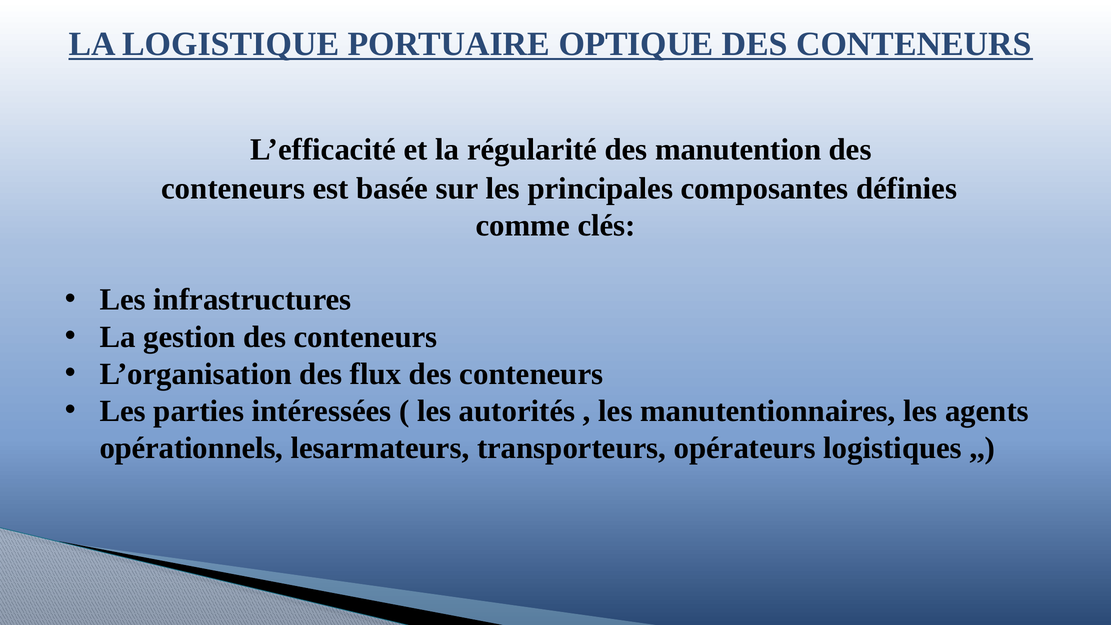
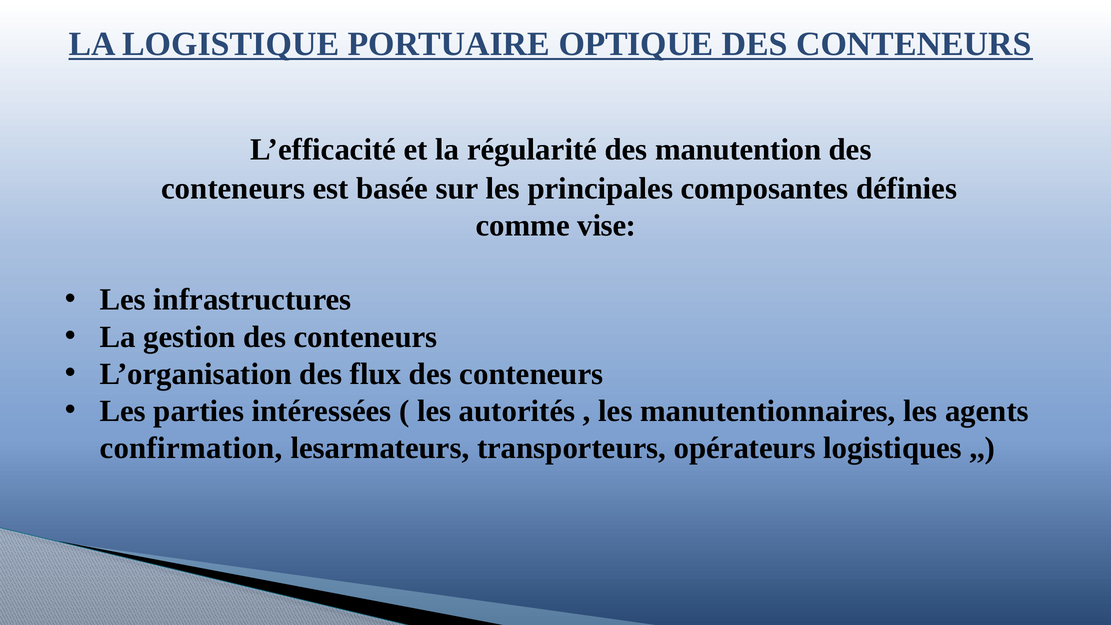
clés: clés -> vise
opérationnels: opérationnels -> confirmation
